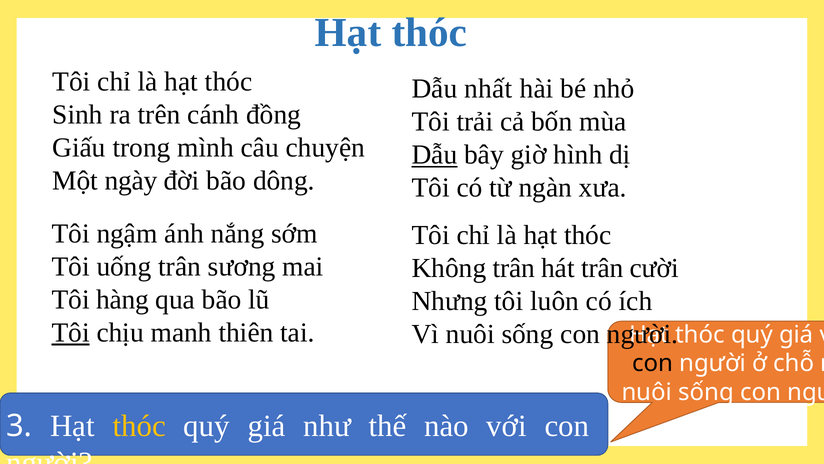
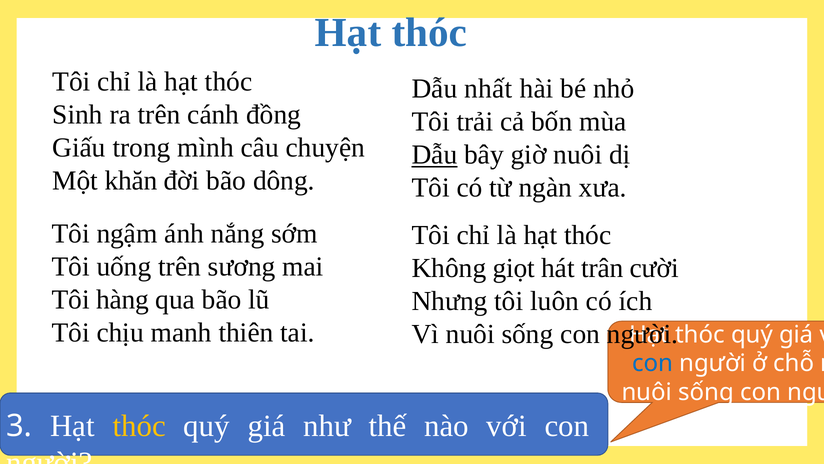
giờ hình: hình -> nuôi
ngày: ngày -> khăn
uống trân: trân -> trên
Không trân: trân -> giọt
Tôi at (71, 332) underline: present -> none
con at (653, 363) colour: black -> blue
